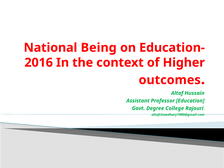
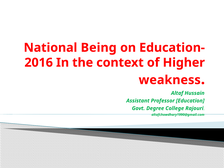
outcomes: outcomes -> weakness
